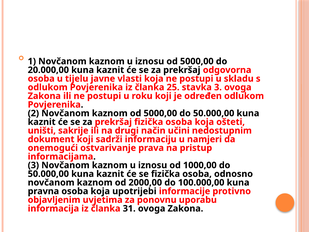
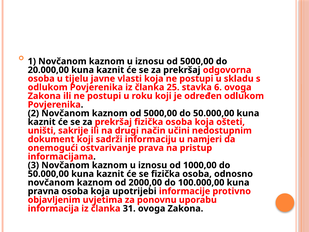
stavka 3: 3 -> 6
